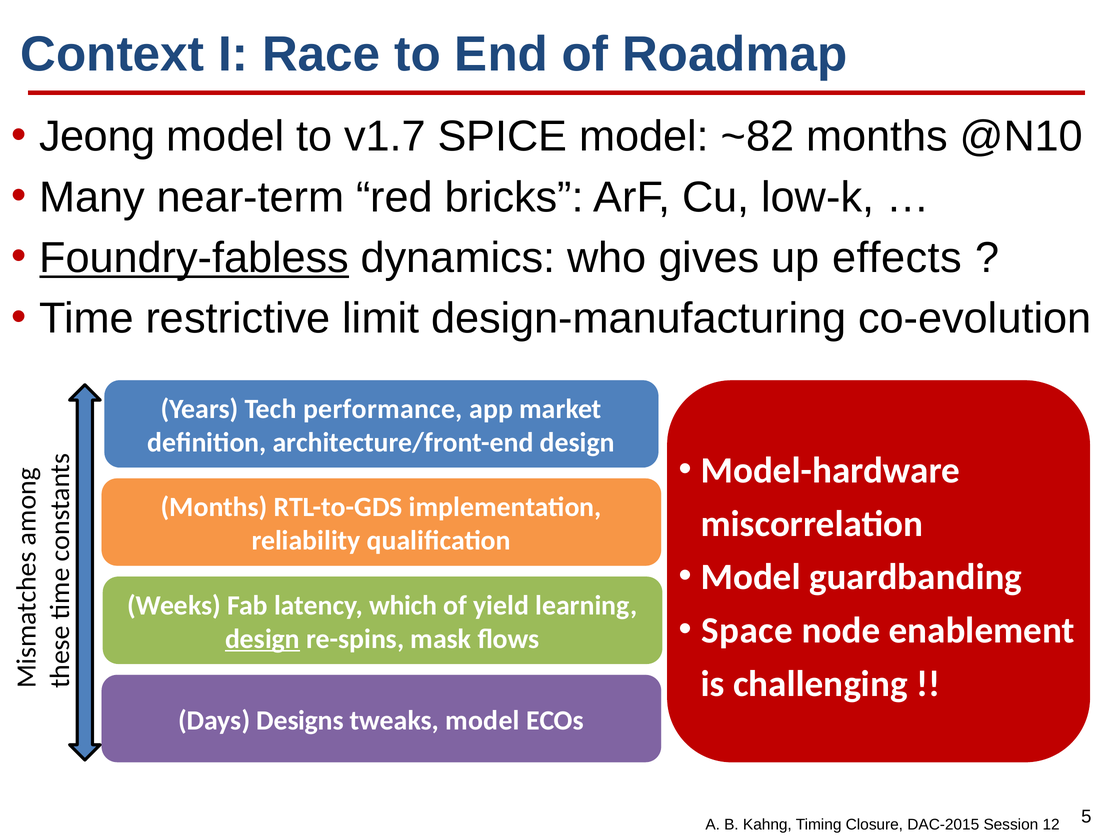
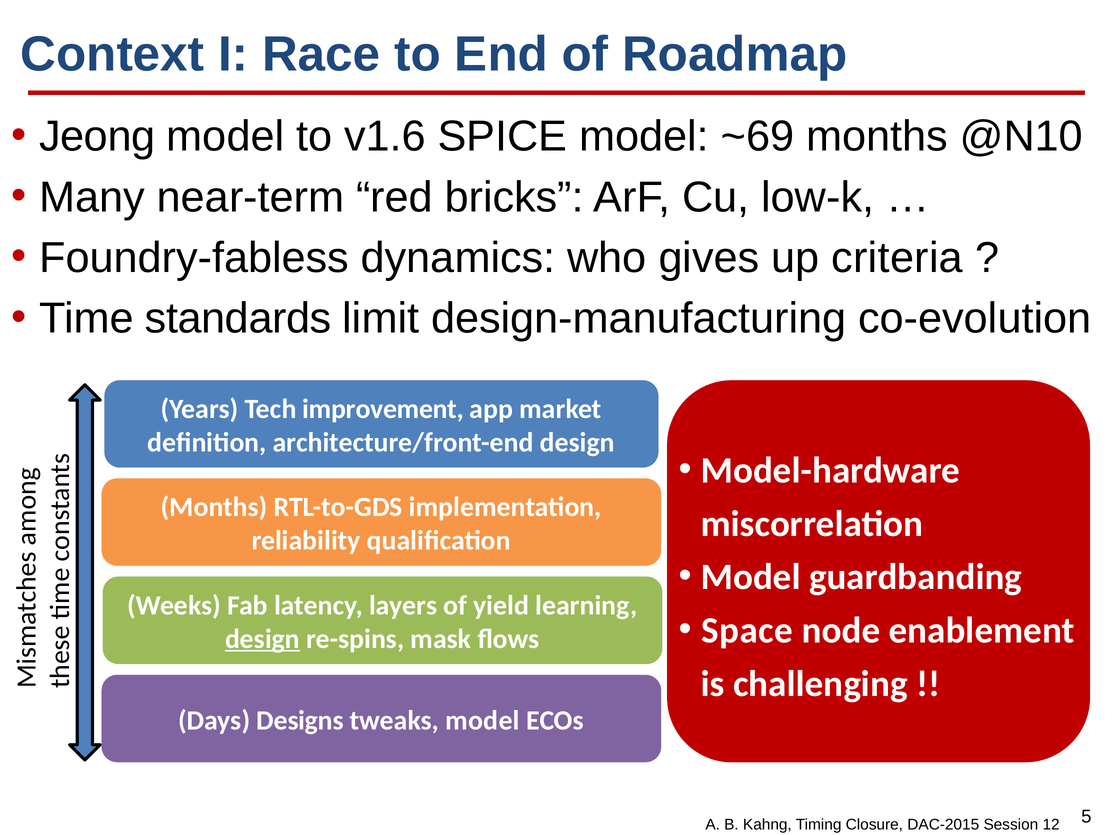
v1.7: v1.7 -> v1.6
~82: ~82 -> ~69
Foundry-fabless underline: present -> none
effects: effects -> criteria
restrictive: restrictive -> standards
performance: performance -> improvement
which: which -> layers
